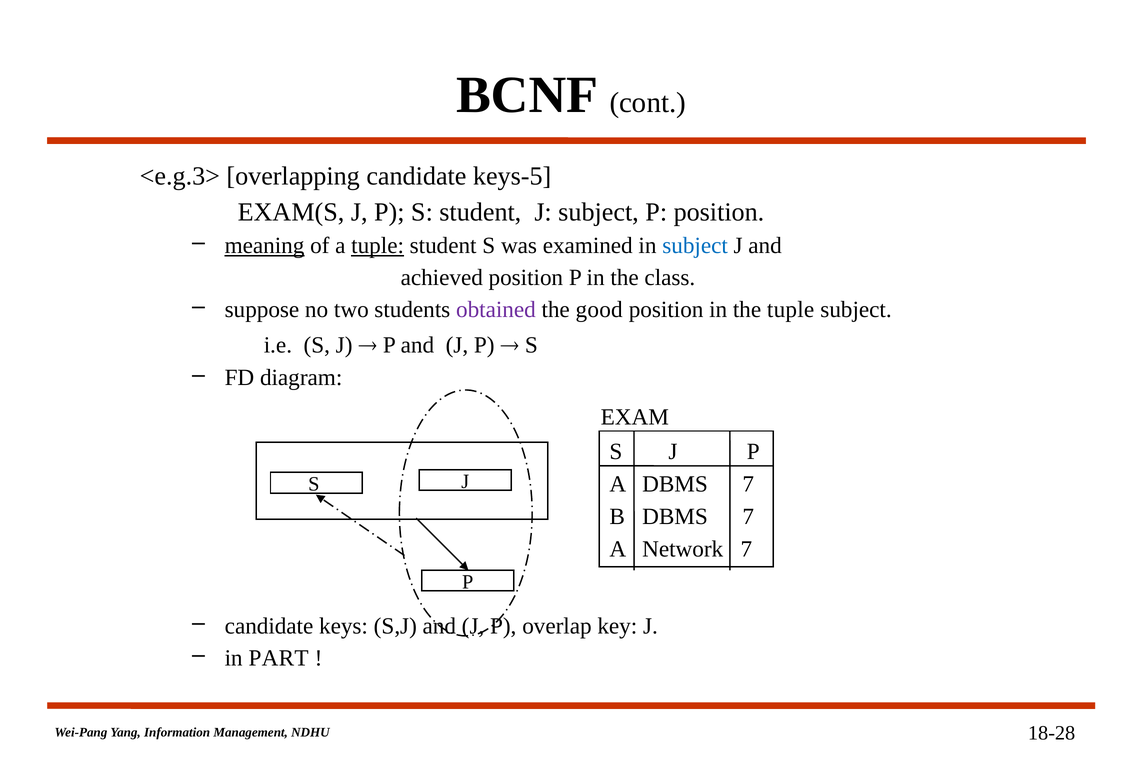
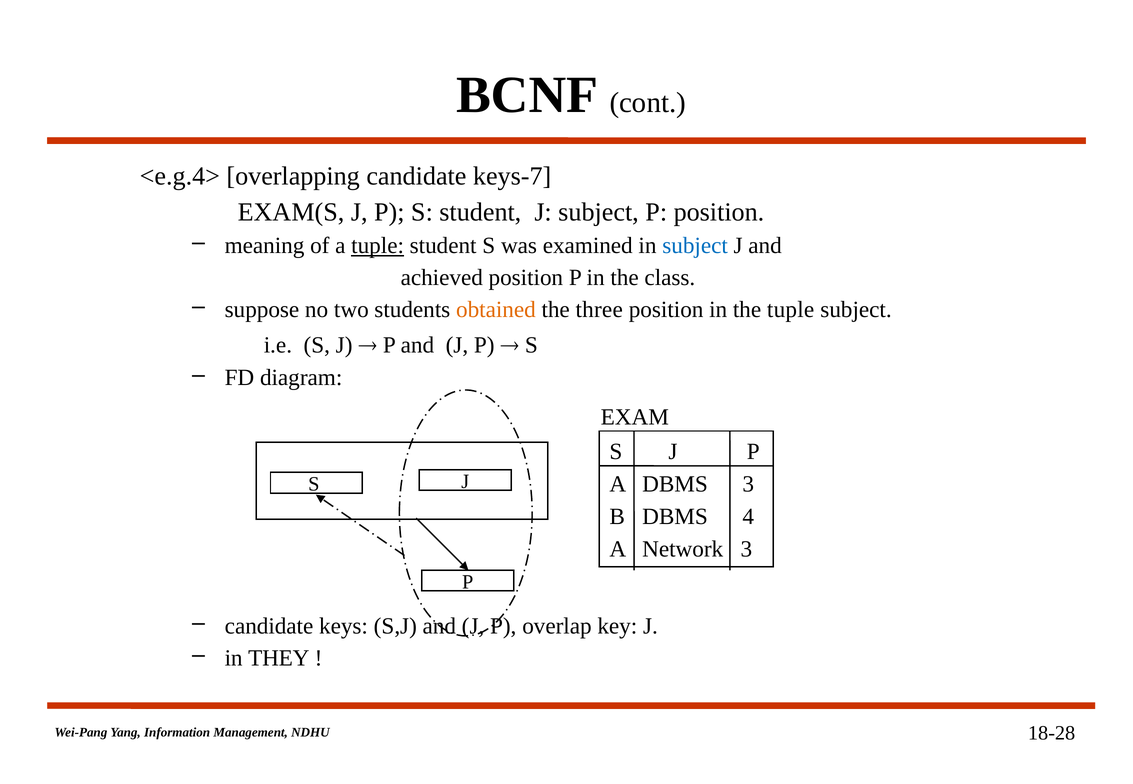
<e.g.3>: <e.g.3> -> <e.g.4>
keys-5: keys-5 -> keys-7
meaning underline: present -> none
obtained colour: purple -> orange
good: good -> three
A DBMS 7: 7 -> 3
B DBMS 7: 7 -> 4
Network 7: 7 -> 3
PART: PART -> THEY
